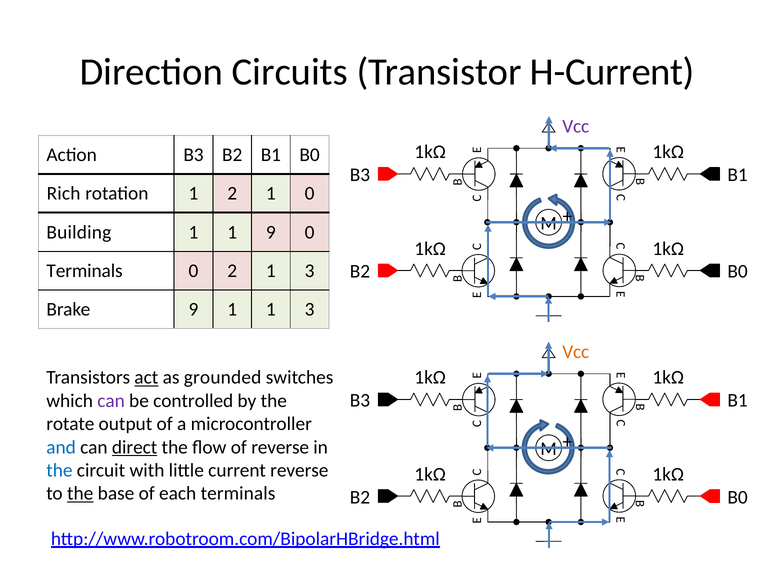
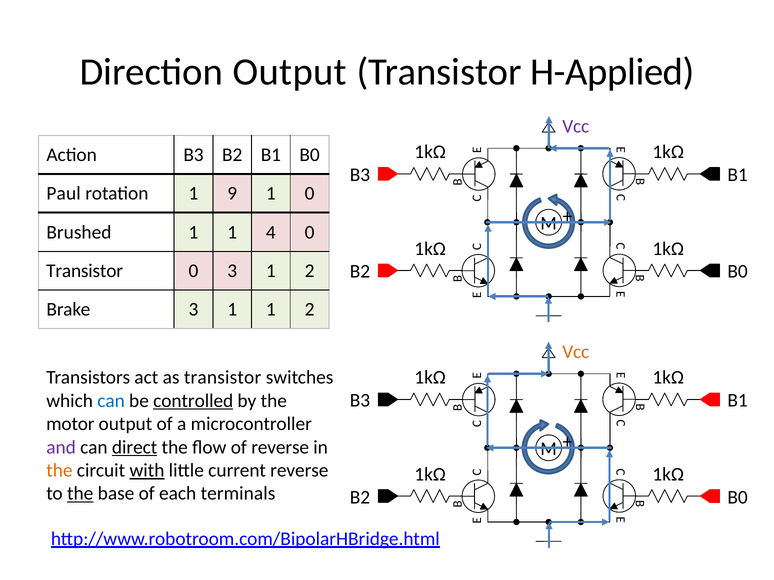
Direction Circuits: Circuits -> Output
H-Current: H-Current -> H-Applied
Rich: Rich -> Paul
1 2: 2 -> 9
Building: Building -> Brushed
1 9: 9 -> 4
Terminals at (85, 271): Terminals -> Transistor
0 2: 2 -> 3
3 at (310, 271): 3 -> 2
Brake 9: 9 -> 3
1 1 3: 3 -> 2
act underline: present -> none
as grounded: grounded -> transistor
can at (111, 401) colour: purple -> blue
controlled underline: none -> present
rotate: rotate -> motor
and colour: blue -> purple
the at (59, 471) colour: blue -> orange
with underline: none -> present
